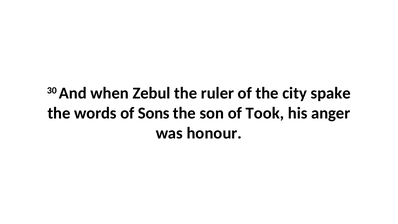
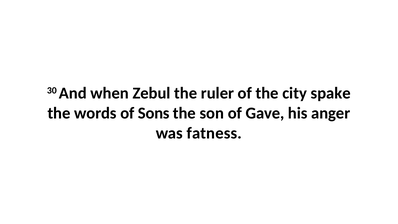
Took: Took -> Gave
honour: honour -> fatness
